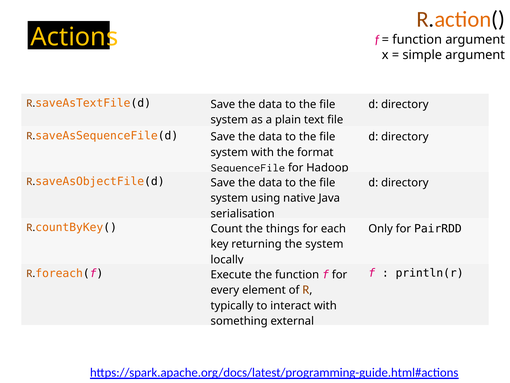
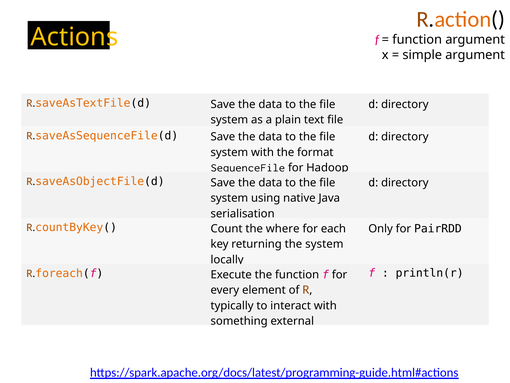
things: things -> where
